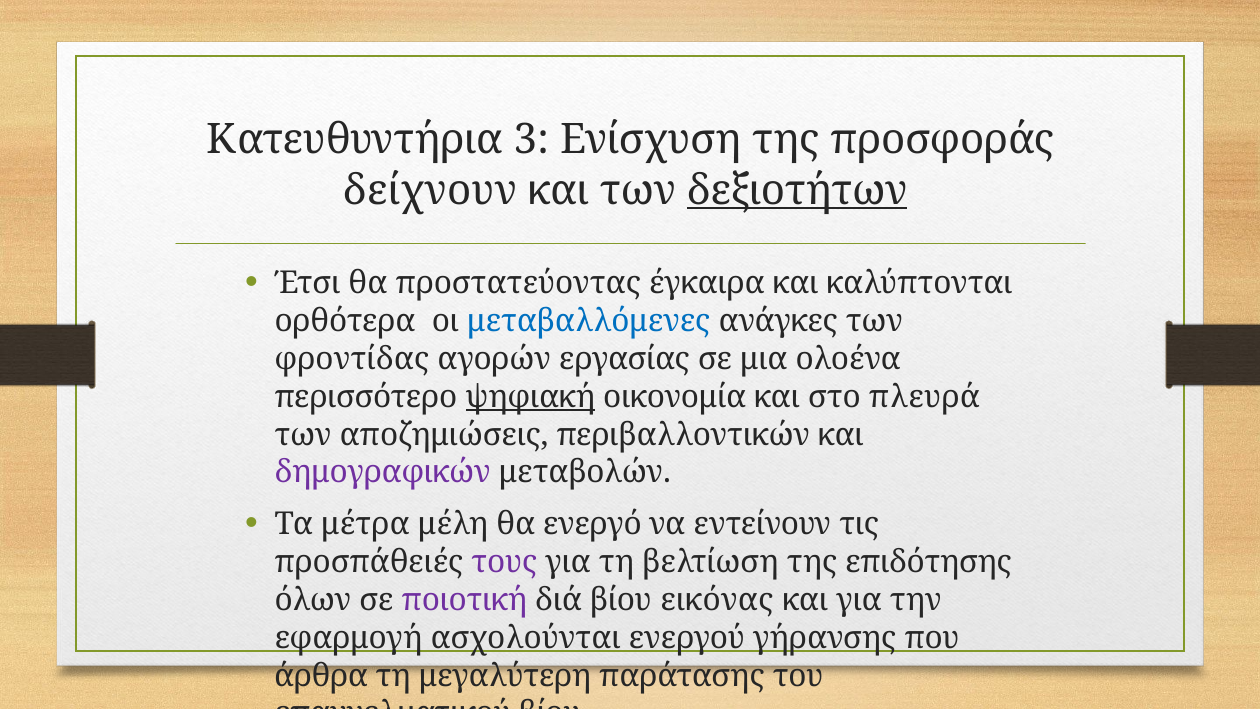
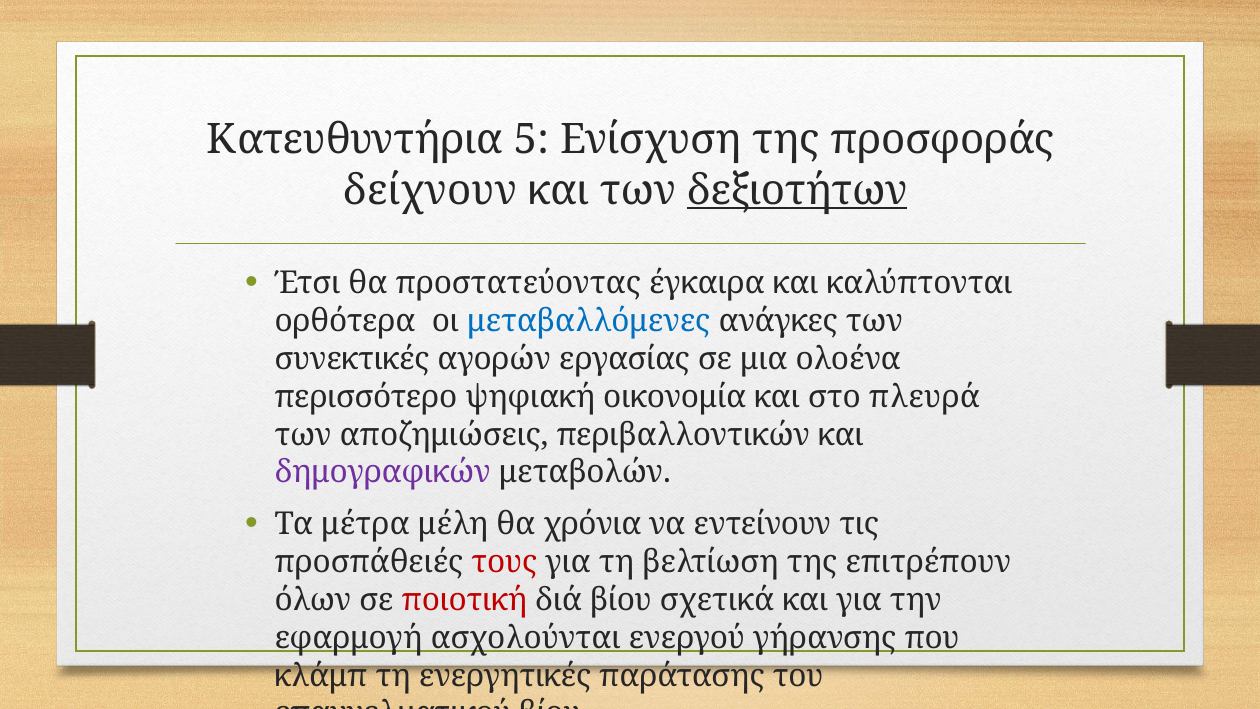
3: 3 -> 5
φροντίδας: φροντίδας -> συνεκτικές
ψηφιακή underline: present -> none
ενεργό: ενεργό -> χρόνια
τους colour: purple -> red
επιδότησης: επιδότησης -> επιτρέπουν
ποιοτική colour: purple -> red
εικόνας: εικόνας -> σχετικά
άρθρα: άρθρα -> κλάμπ
μεγαλύτερη: μεγαλύτερη -> ενεργητικές
